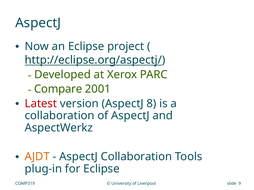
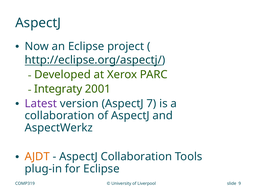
Compare: Compare -> Integraty
Latest colour: red -> purple
8: 8 -> 7
